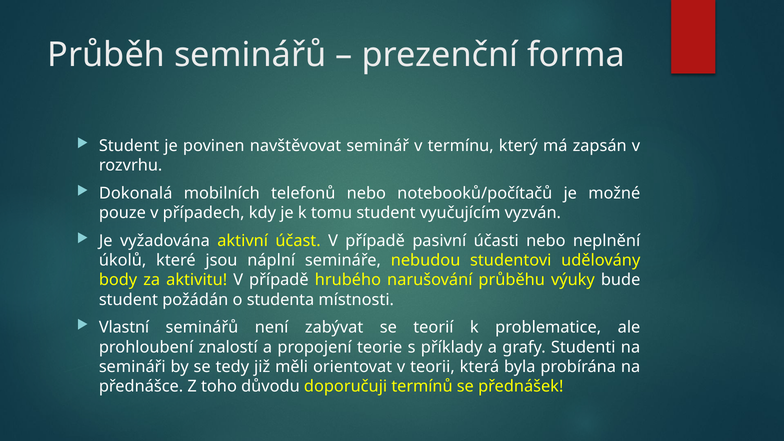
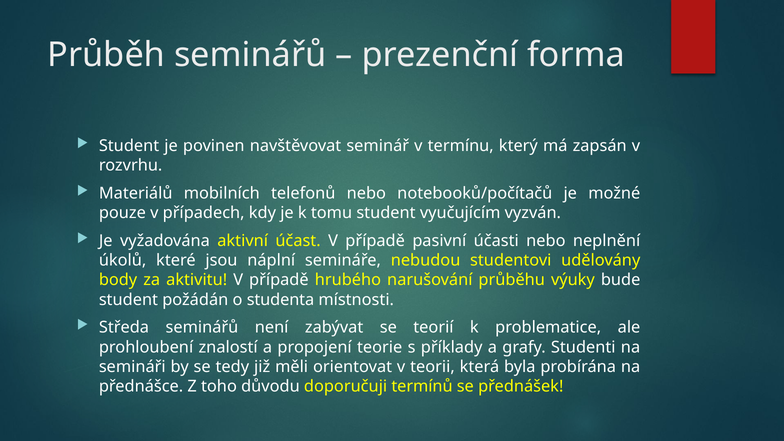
Dokonalá: Dokonalá -> Materiálů
Vlastní: Vlastní -> Středa
